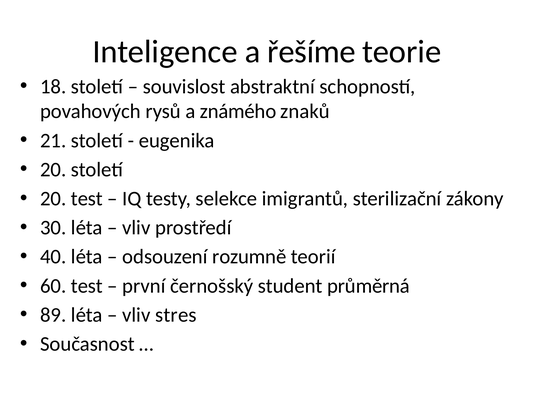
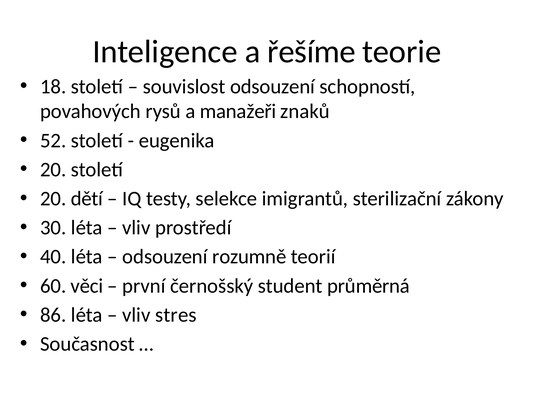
souvislost abstraktní: abstraktní -> odsouzení
známého: známého -> manažeři
21: 21 -> 52
20 test: test -> dětí
60 test: test -> věci
89: 89 -> 86
